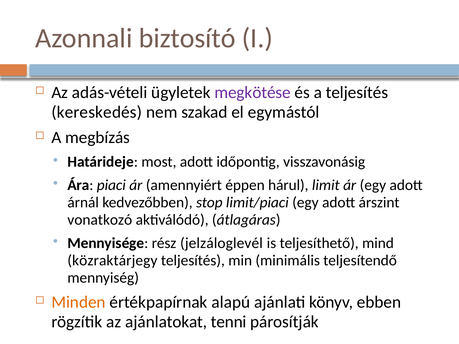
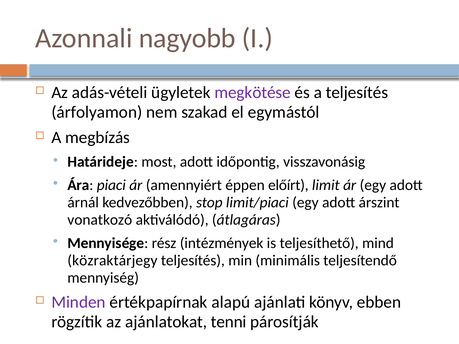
biztosító: biztosító -> nagyobb
kereskedés: kereskedés -> árfolyamon
hárul: hárul -> előírt
jelzáloglevél: jelzáloglevél -> intézmények
Minden colour: orange -> purple
